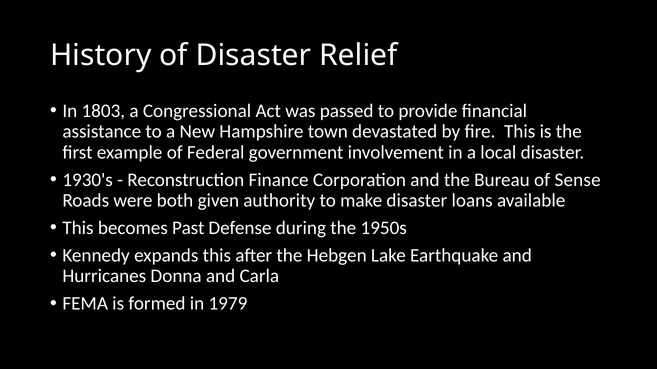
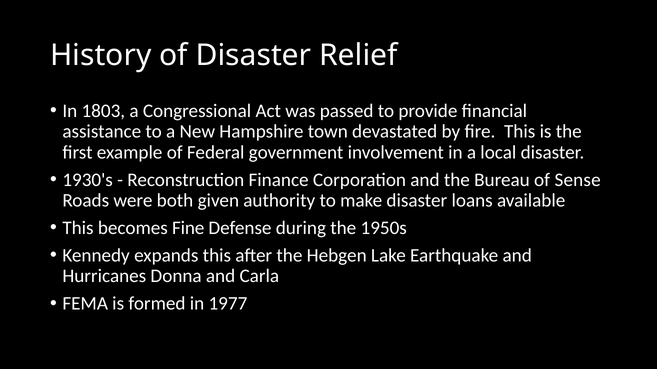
Past: Past -> Fine
1979: 1979 -> 1977
